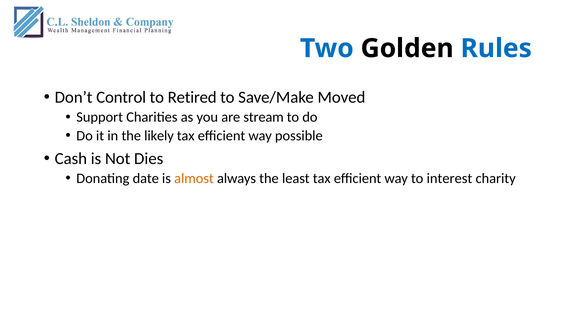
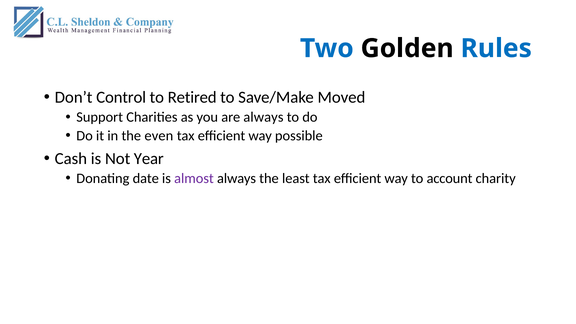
are stream: stream -> always
likely: likely -> even
Dies: Dies -> Year
almost colour: orange -> purple
interest: interest -> account
